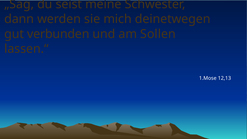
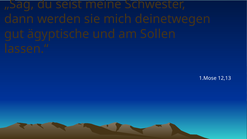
verbunden: verbunden -> ägyptische
